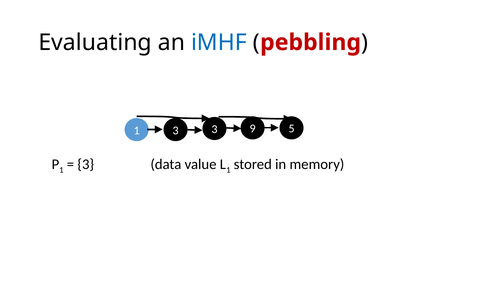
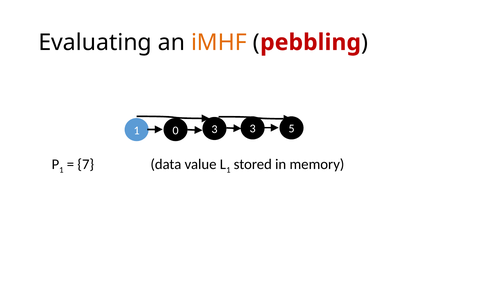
iMHF colour: blue -> orange
1 3: 3 -> 0
3 9: 9 -> 3
3 at (86, 164): 3 -> 7
